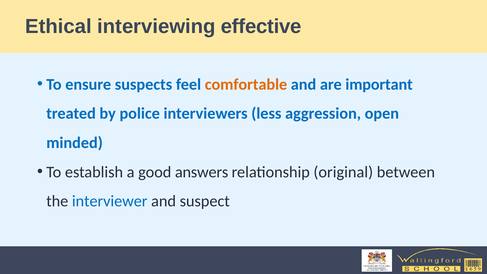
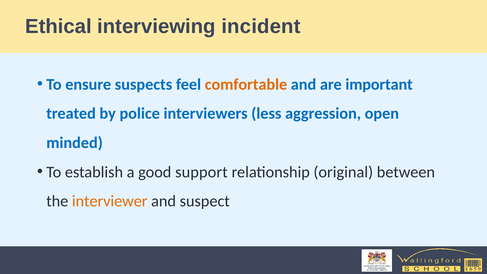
effective: effective -> incident
answers: answers -> support
interviewer colour: blue -> orange
